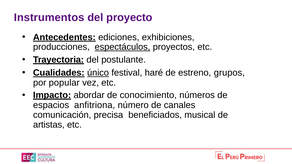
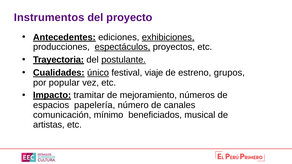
exhibiciones underline: none -> present
postulante underline: none -> present
haré: haré -> viaje
abordar: abordar -> tramitar
conocimiento: conocimiento -> mejoramiento
anfitriona: anfitriona -> papelería
precisa: precisa -> mínimo
